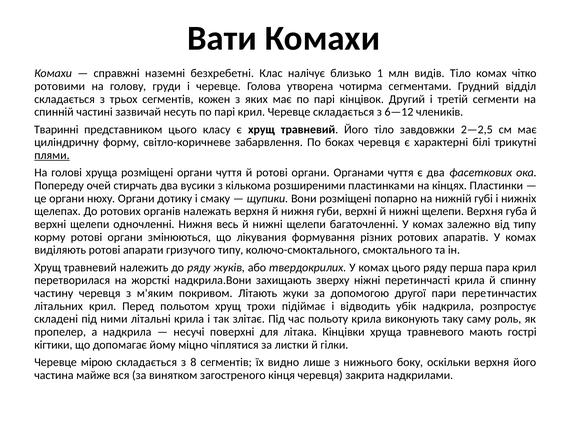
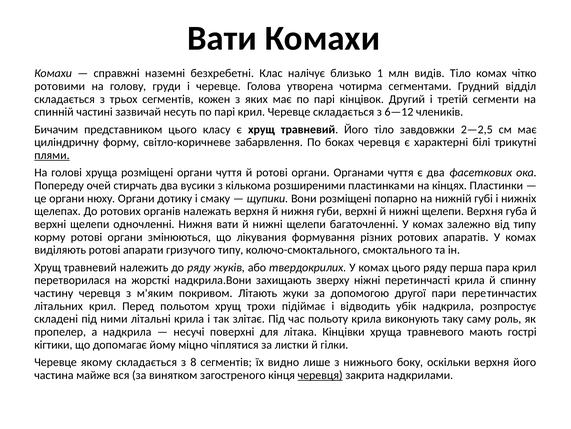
Тваринні: Тваринні -> Бичачим
Нижня весь: весь -> вати
мірою: мірою -> якому
черевця at (320, 374) underline: none -> present
